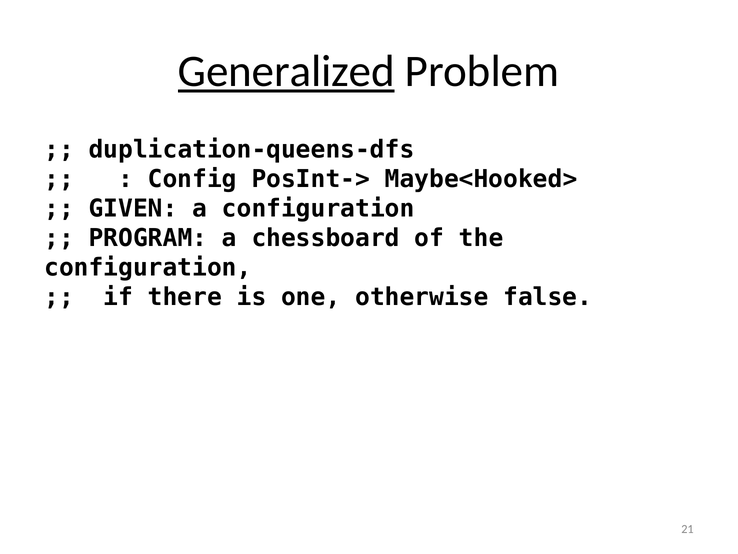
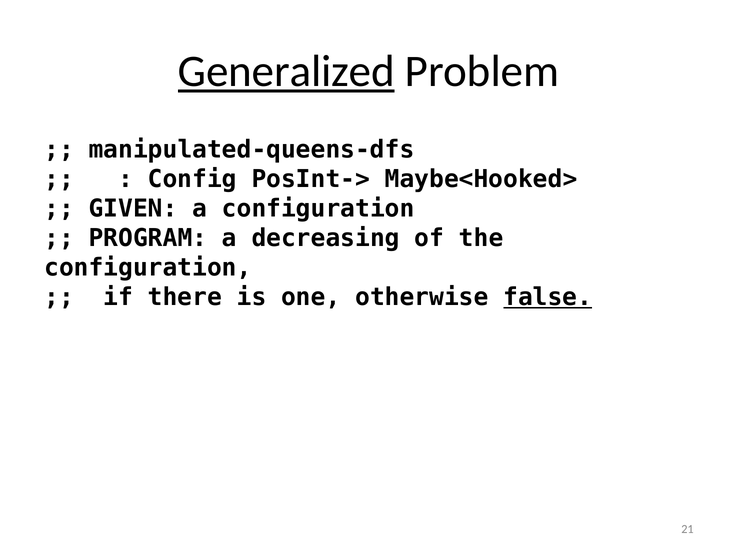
duplication-queens-dfs: duplication-queens-dfs -> manipulated-queens-dfs
chessboard: chessboard -> decreasing
false underline: none -> present
